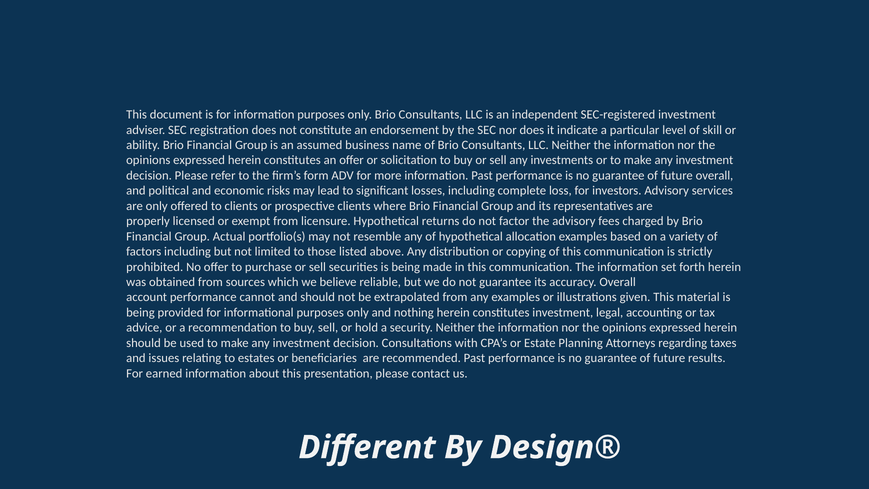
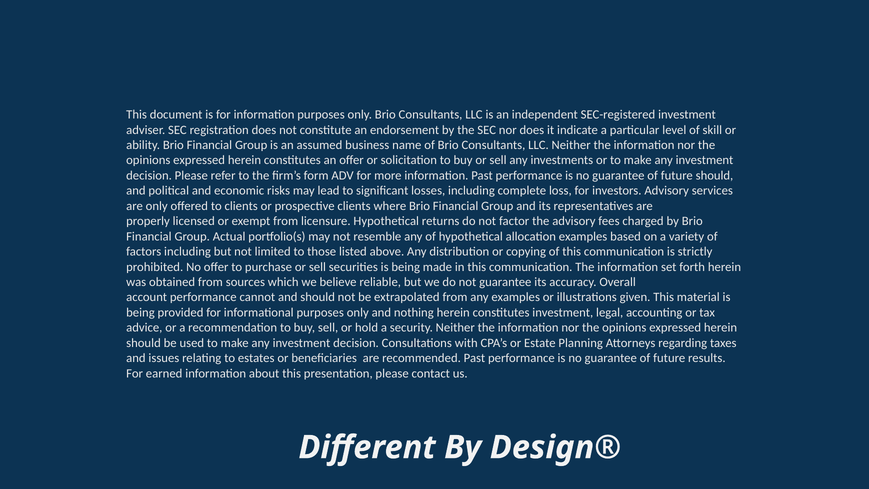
future overall: overall -> should
